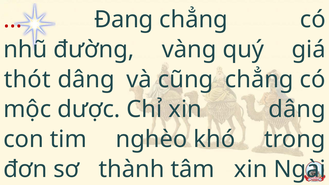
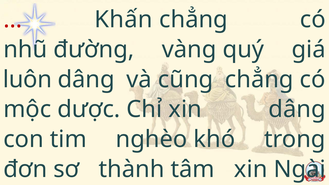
Đang: Đang -> Khấn
thót: thót -> luôn
